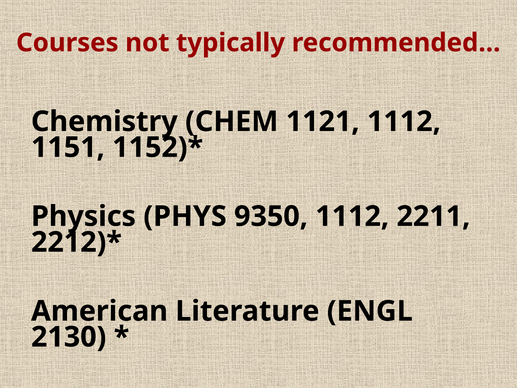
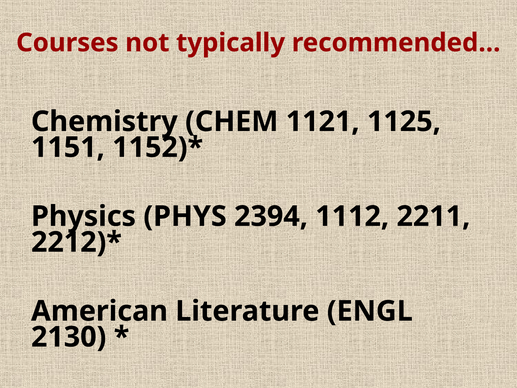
1121 1112: 1112 -> 1125
9350: 9350 -> 2394
